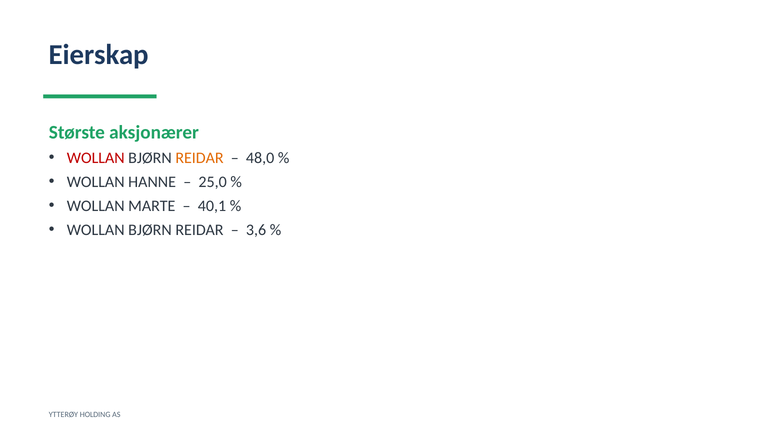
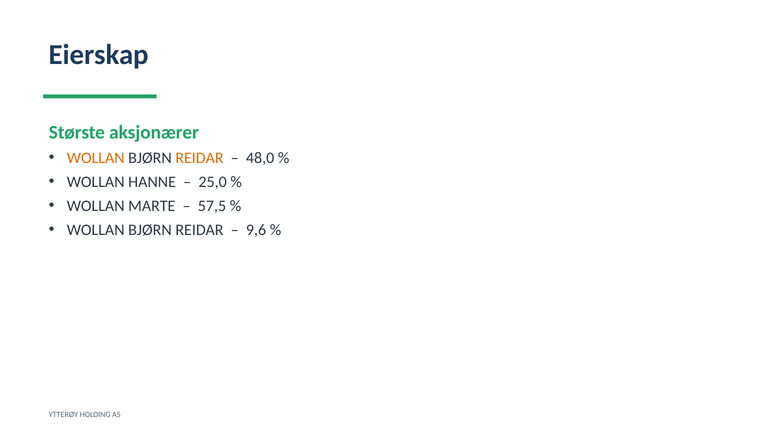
WOLLAN at (96, 158) colour: red -> orange
40,1: 40,1 -> 57,5
3,6: 3,6 -> 9,6
